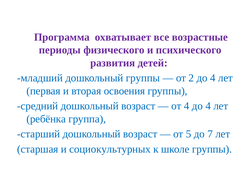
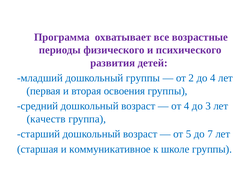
4 до 4: 4 -> 3
ребёнка: ребёнка -> качеств
социокультурных: социокультурных -> коммуникативное
